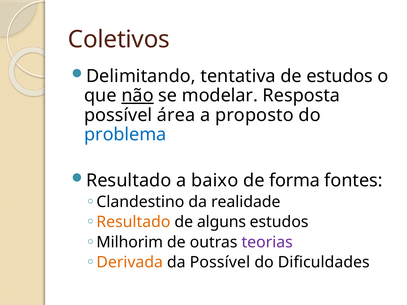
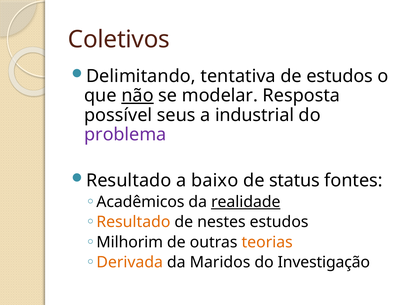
área: área -> seus
proposto: proposto -> industrial
problema colour: blue -> purple
forma: forma -> status
Clandestino: Clandestino -> Acadêmicos
realidade underline: none -> present
alguns: alguns -> nestes
teorias colour: purple -> orange
da Possível: Possível -> Maridos
Dificuldades: Dificuldades -> Investigação
